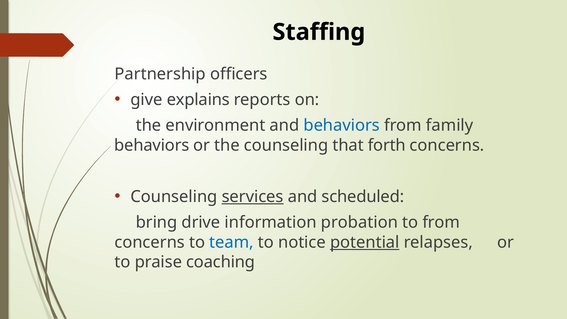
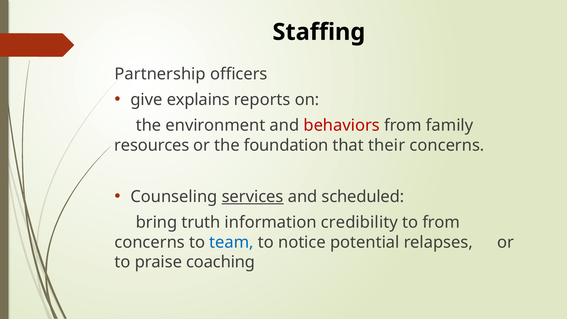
behaviors at (342, 125) colour: blue -> red
behaviors at (152, 145): behaviors -> resources
the counseling: counseling -> foundation
forth: forth -> their
drive: drive -> truth
probation: probation -> credibility
potential underline: present -> none
